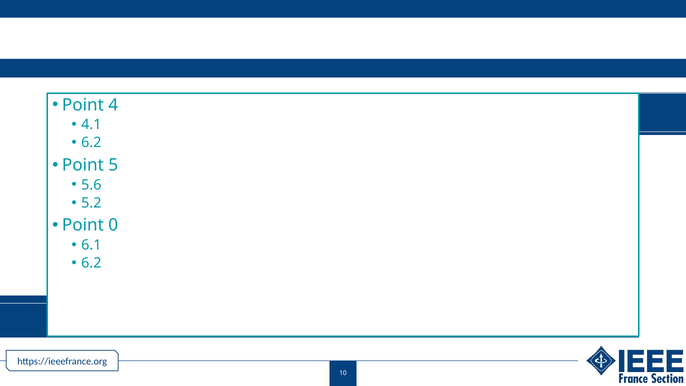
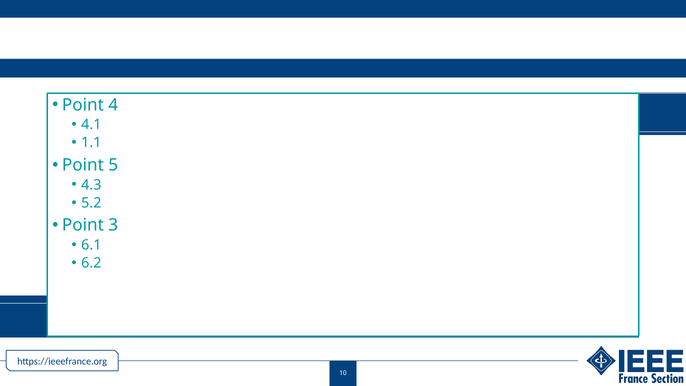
6.2 at (91, 143): 6.2 -> 1.1
5.6: 5.6 -> 4.3
0: 0 -> 3
